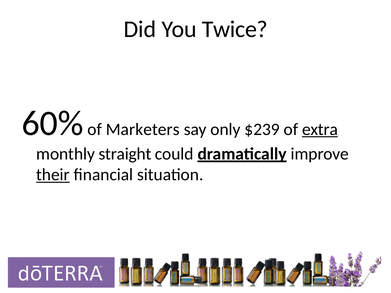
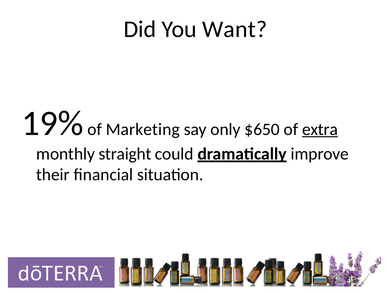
Twice: Twice -> Want
60%: 60% -> 19%
Marketers: Marketers -> Marketing
$239: $239 -> $650
their underline: present -> none
